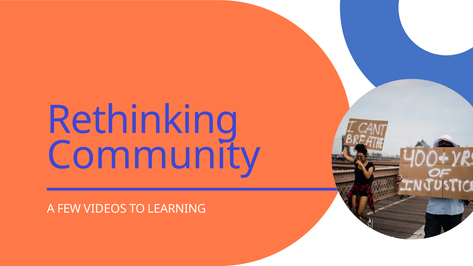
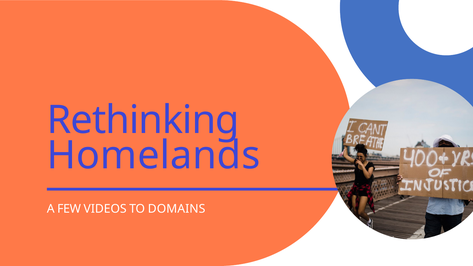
Community: Community -> Homelands
LEARNING: LEARNING -> DOMAINS
